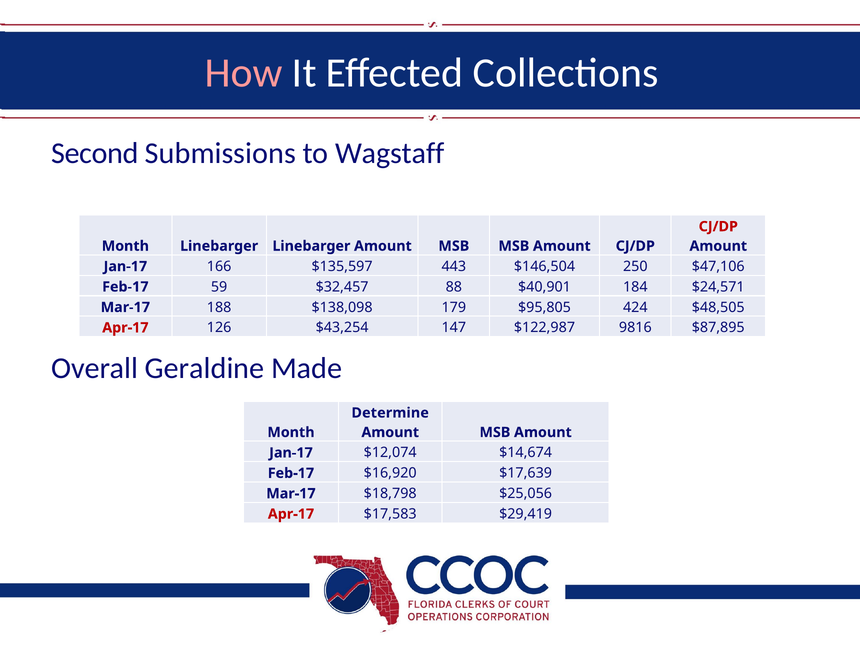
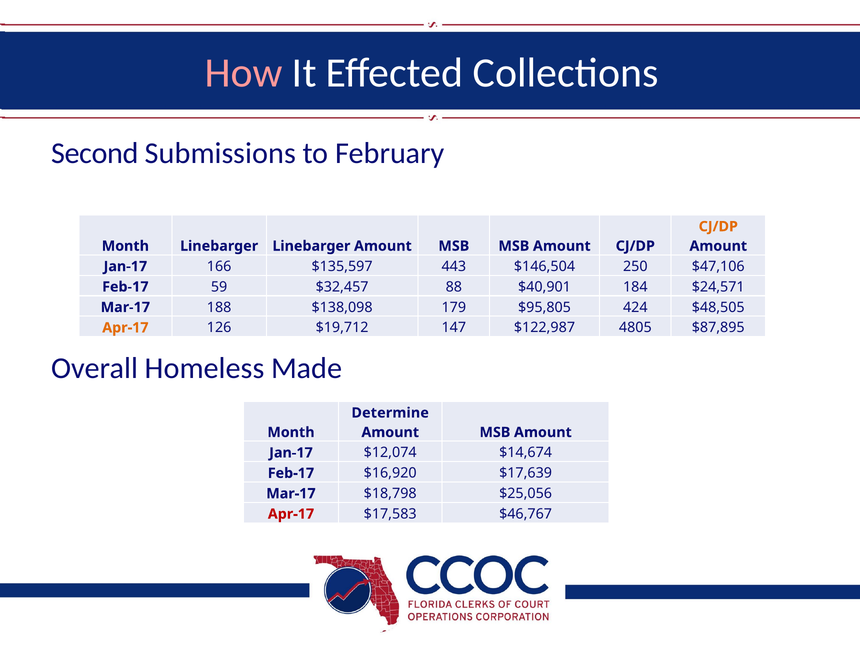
Wagstaff: Wagstaff -> February
CJ/DP at (718, 227) colour: red -> orange
Apr-17 at (125, 328) colour: red -> orange
$43,254: $43,254 -> $19,712
9816: 9816 -> 4805
Geraldine: Geraldine -> Homeless
$29,419: $29,419 -> $46,767
